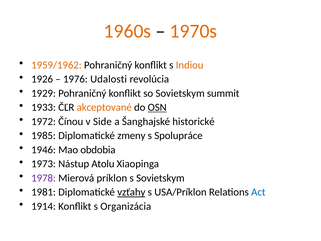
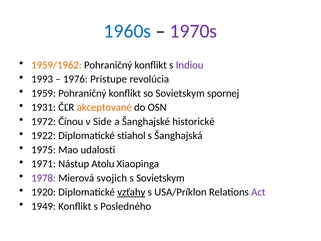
1960s colour: orange -> blue
1970s colour: orange -> purple
Indiou colour: orange -> purple
1926: 1926 -> 1993
Udalosti: Udalosti -> Prístupe
1929: 1929 -> 1959
summit: summit -> spornej
1933: 1933 -> 1931
OSN underline: present -> none
1985: 1985 -> 1922
zmeny: zmeny -> stiahol
Spolupráce: Spolupráce -> Šanghajská
1946: 1946 -> 1975
obdobia: obdobia -> udalosti
1973: 1973 -> 1971
príklon: príklon -> svojich
1981: 1981 -> 1920
Act colour: blue -> purple
1914: 1914 -> 1949
Organizácia: Organizácia -> Posledného
